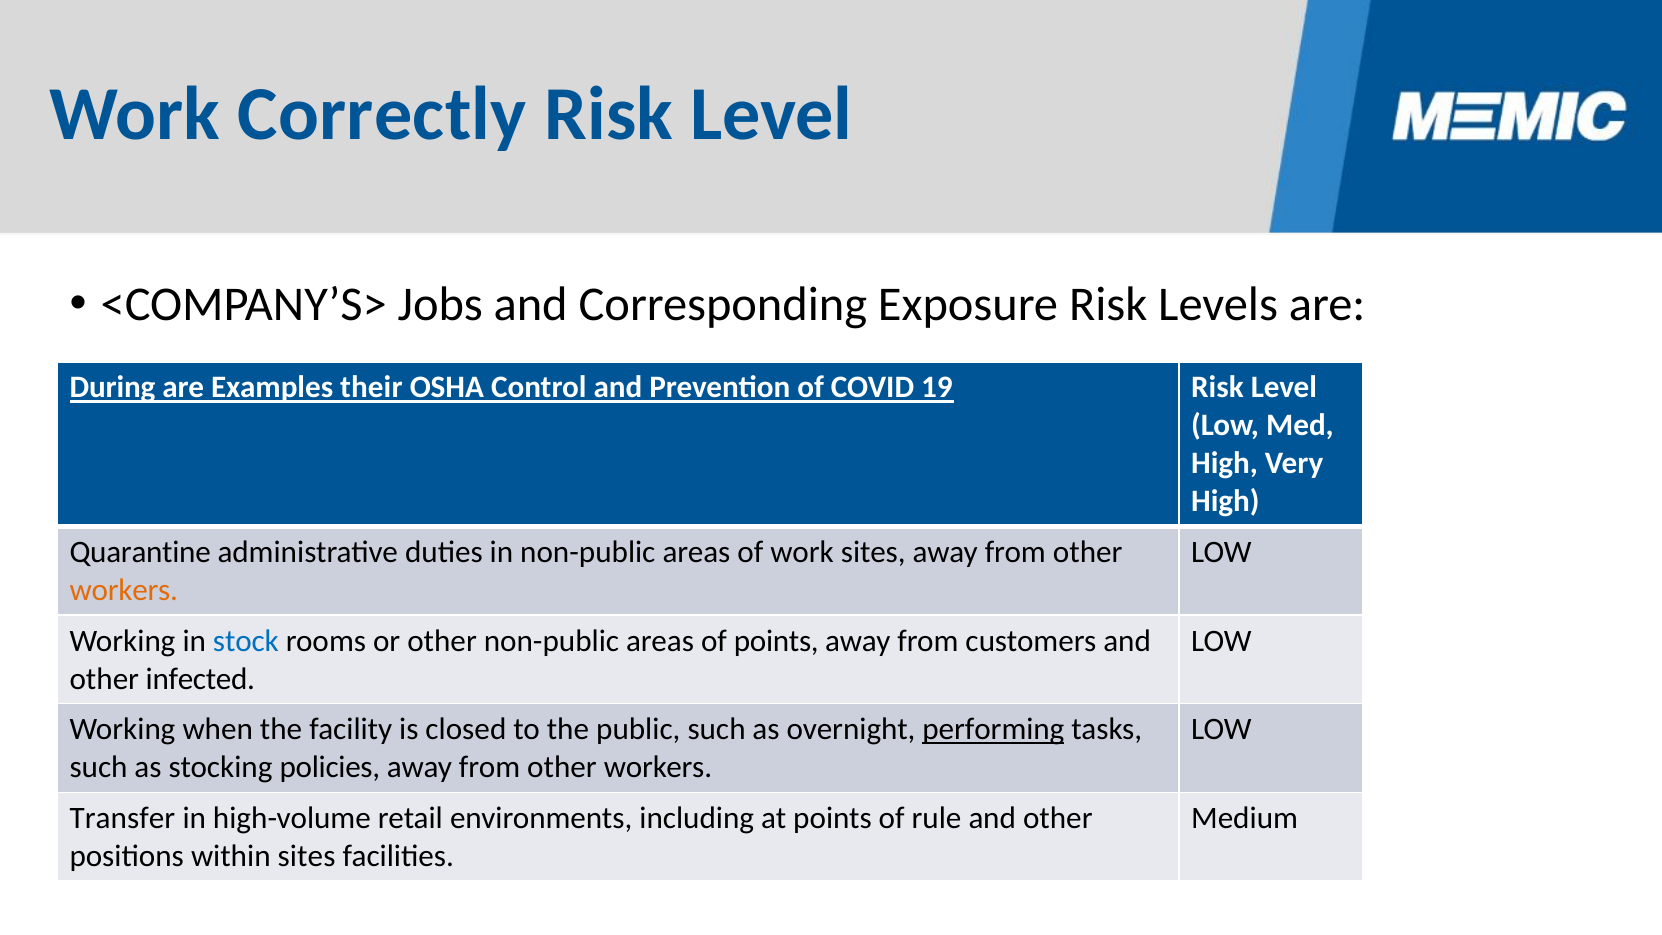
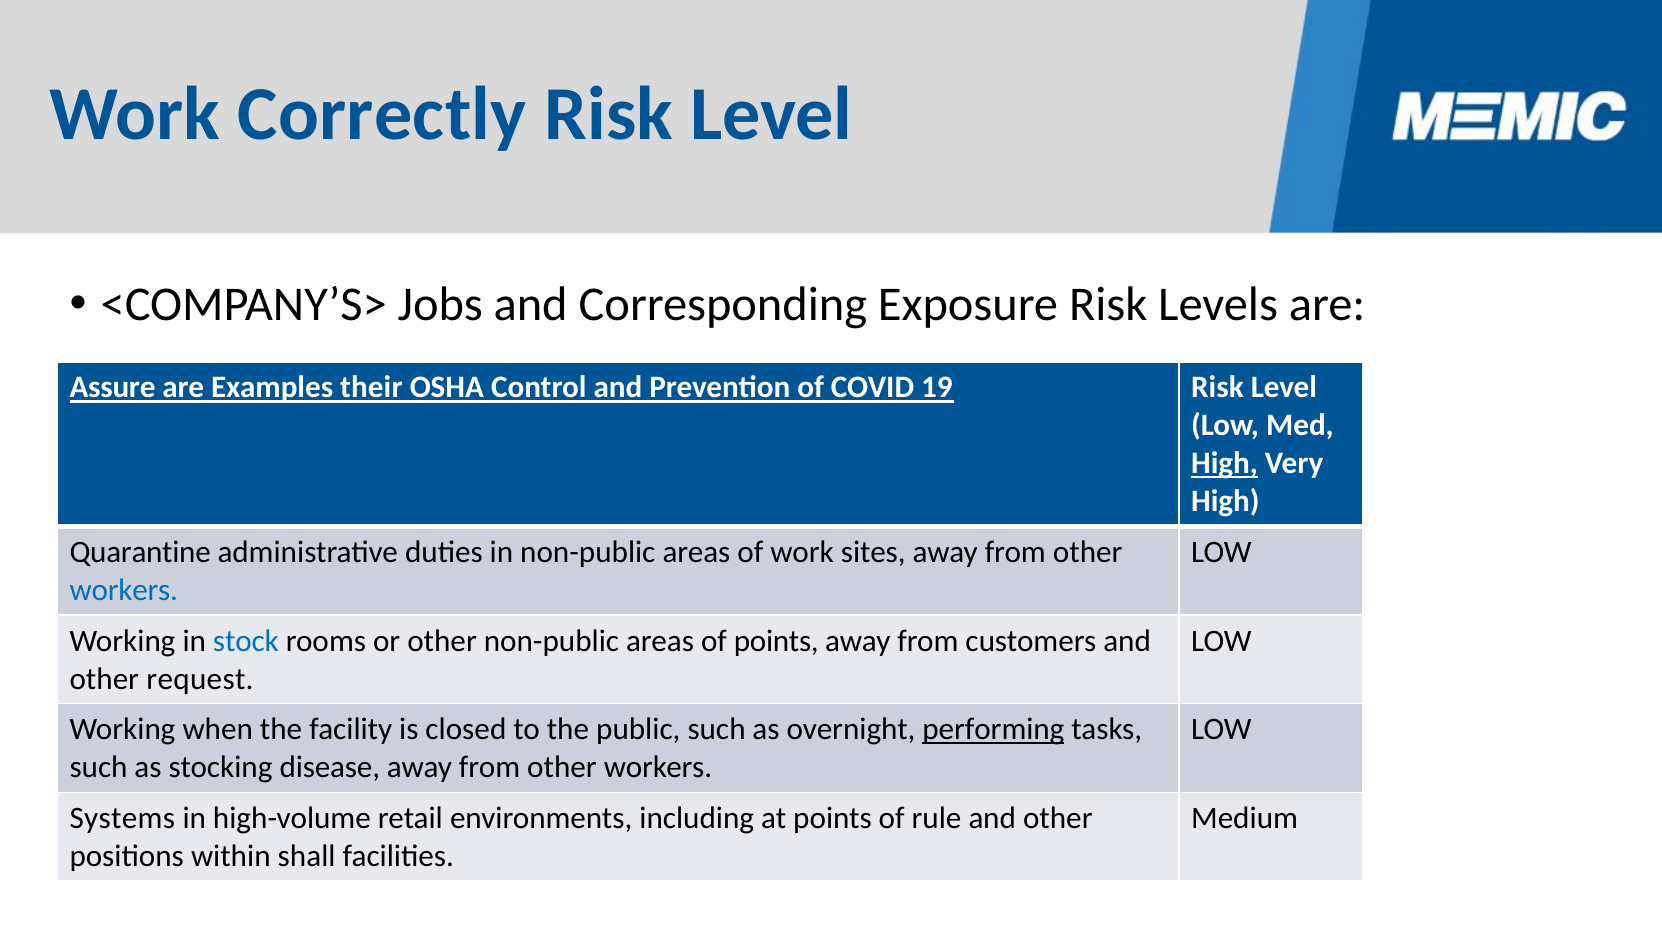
During: During -> Assure
High at (1225, 464) underline: none -> present
workers at (124, 590) colour: orange -> blue
infected: infected -> request
policies: policies -> disease
Transfer: Transfer -> Systems
within sites: sites -> shall
